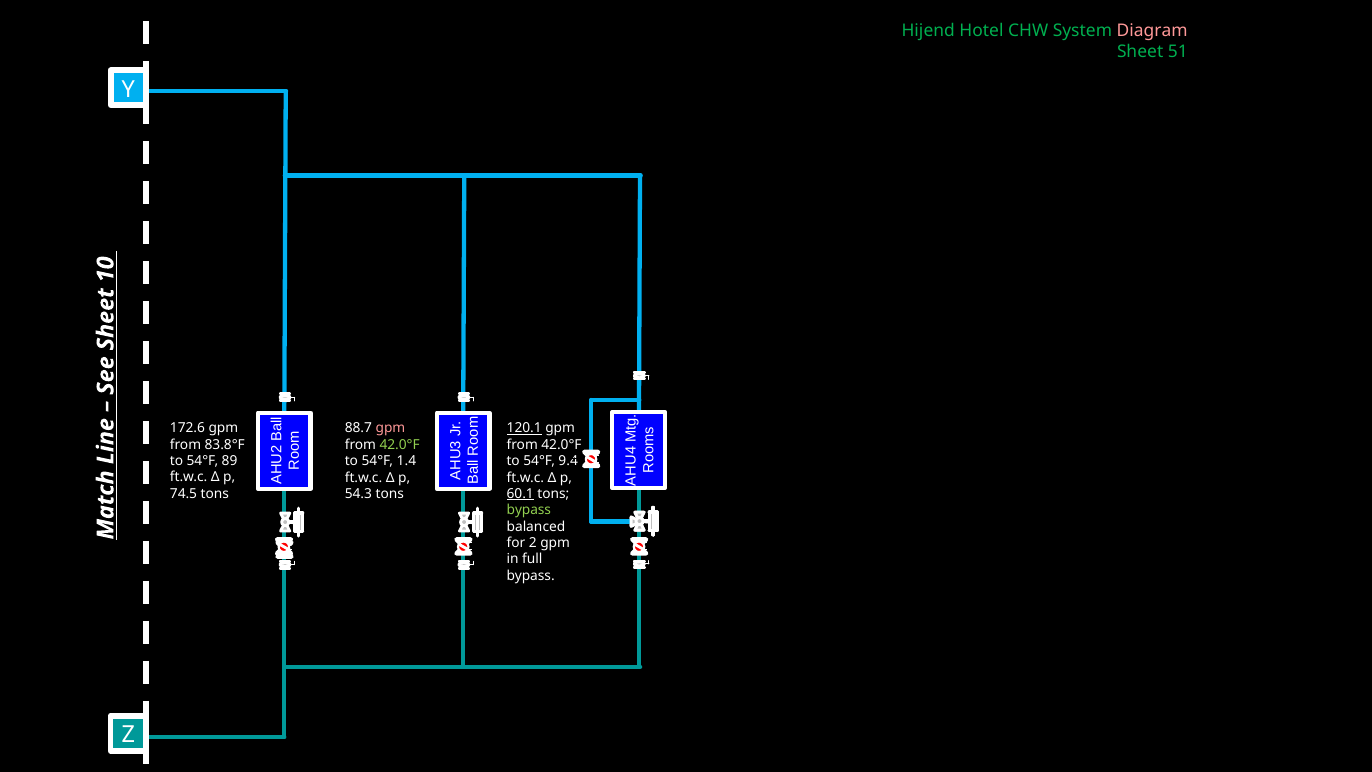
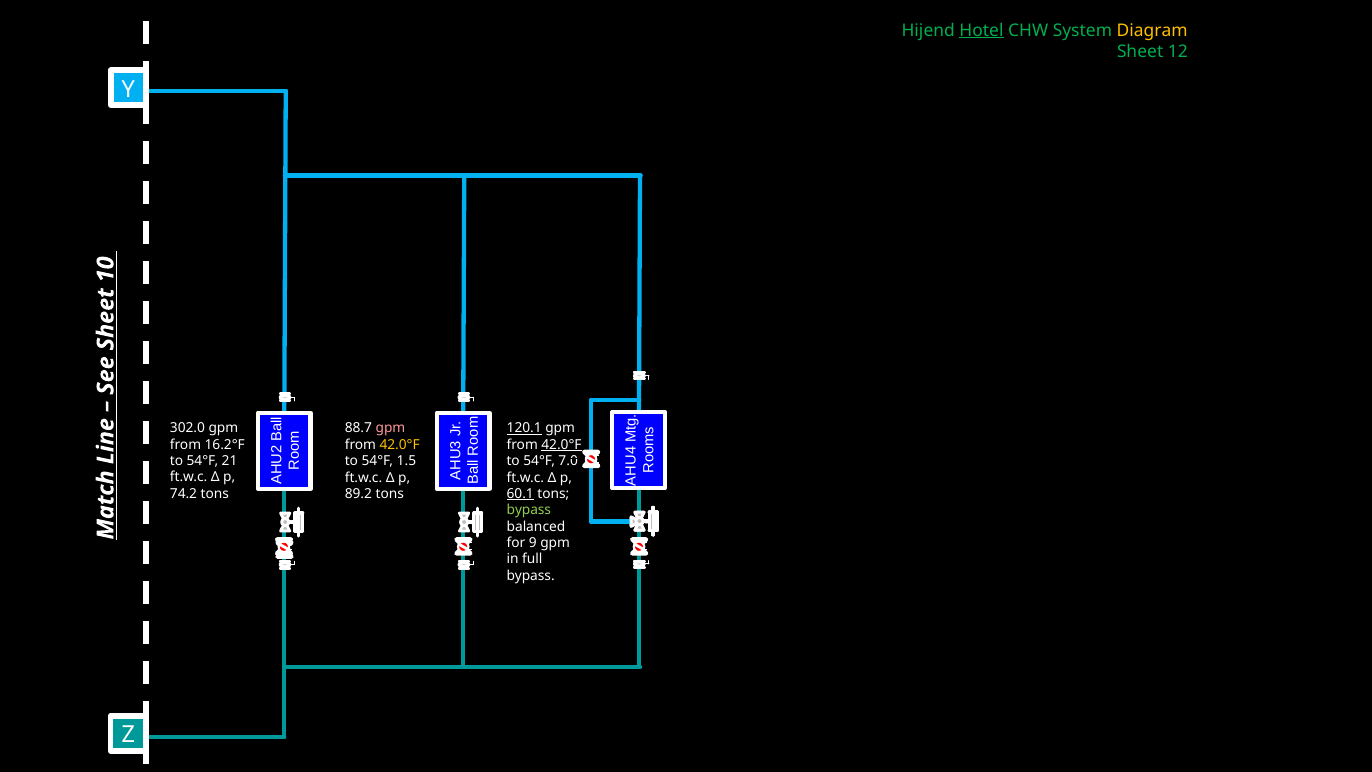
Hotel underline: none -> present
Diagram colour: pink -> yellow
51: 51 -> 12
172.6: 172.6 -> 302.0
83.8°F: 83.8°F -> 16.2°F
42.0°F at (400, 445) colour: light green -> yellow
42.0°F at (561, 445) underline: none -> present
89: 89 -> 21
1.4: 1.4 -> 1.5
9.4: 9.4 -> 7.0
74.5: 74.5 -> 74.2
54.3: 54.3 -> 89.2
for 2: 2 -> 9
